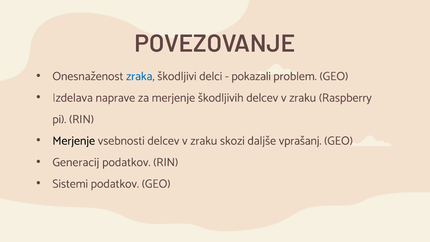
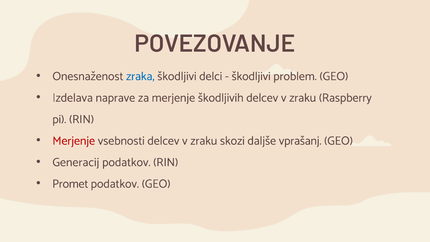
pokazali at (251, 76): pokazali -> škodljivi
Merjenje at (74, 141) colour: black -> red
Sistemi: Sistemi -> Promet
